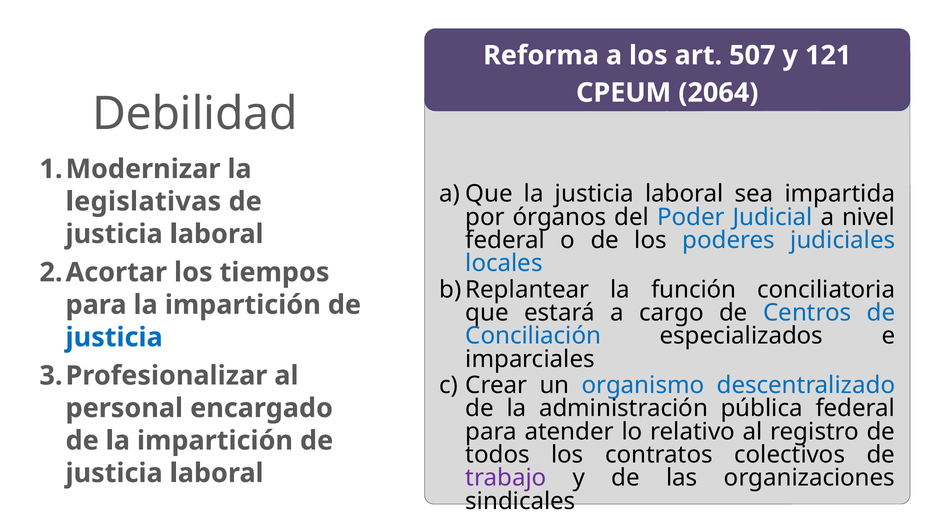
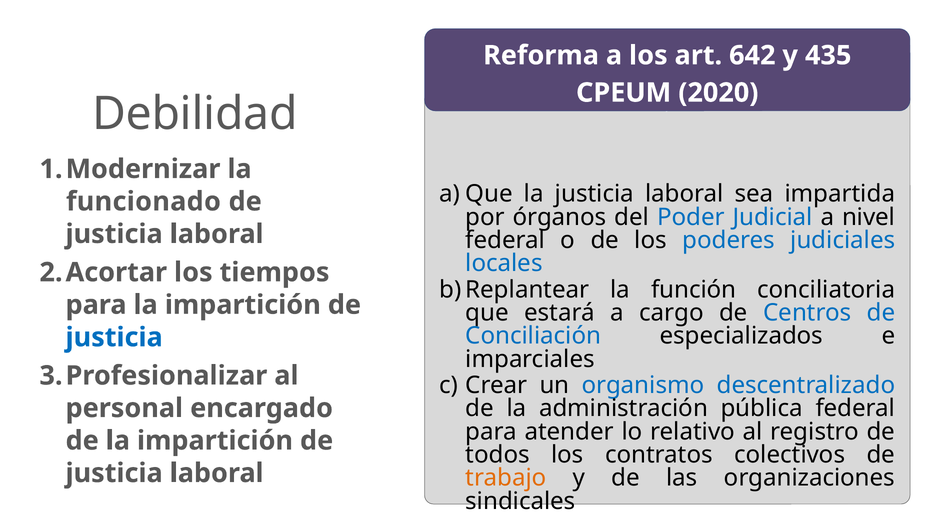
507: 507 -> 642
121: 121 -> 435
2064: 2064 -> 2020
legislativas: legislativas -> funcionado
trabajo colour: purple -> orange
